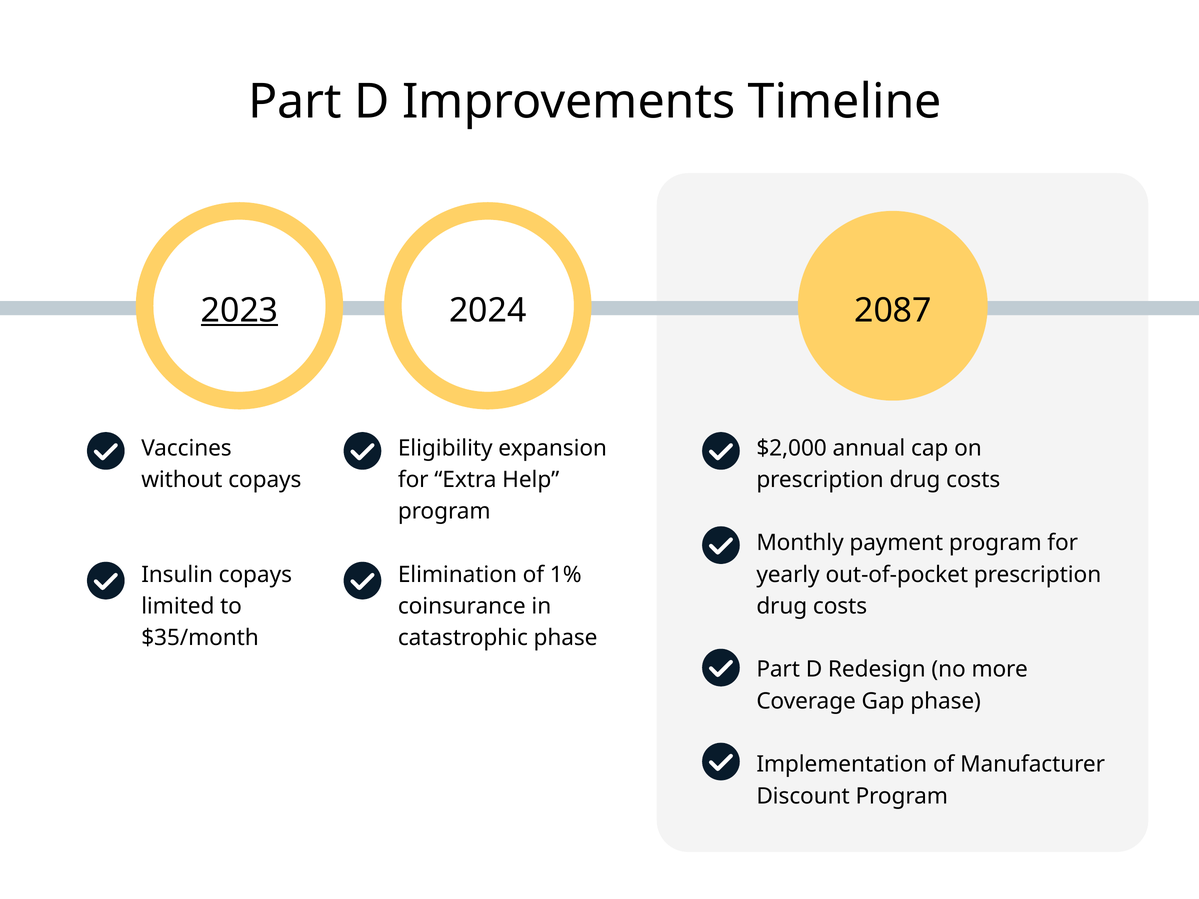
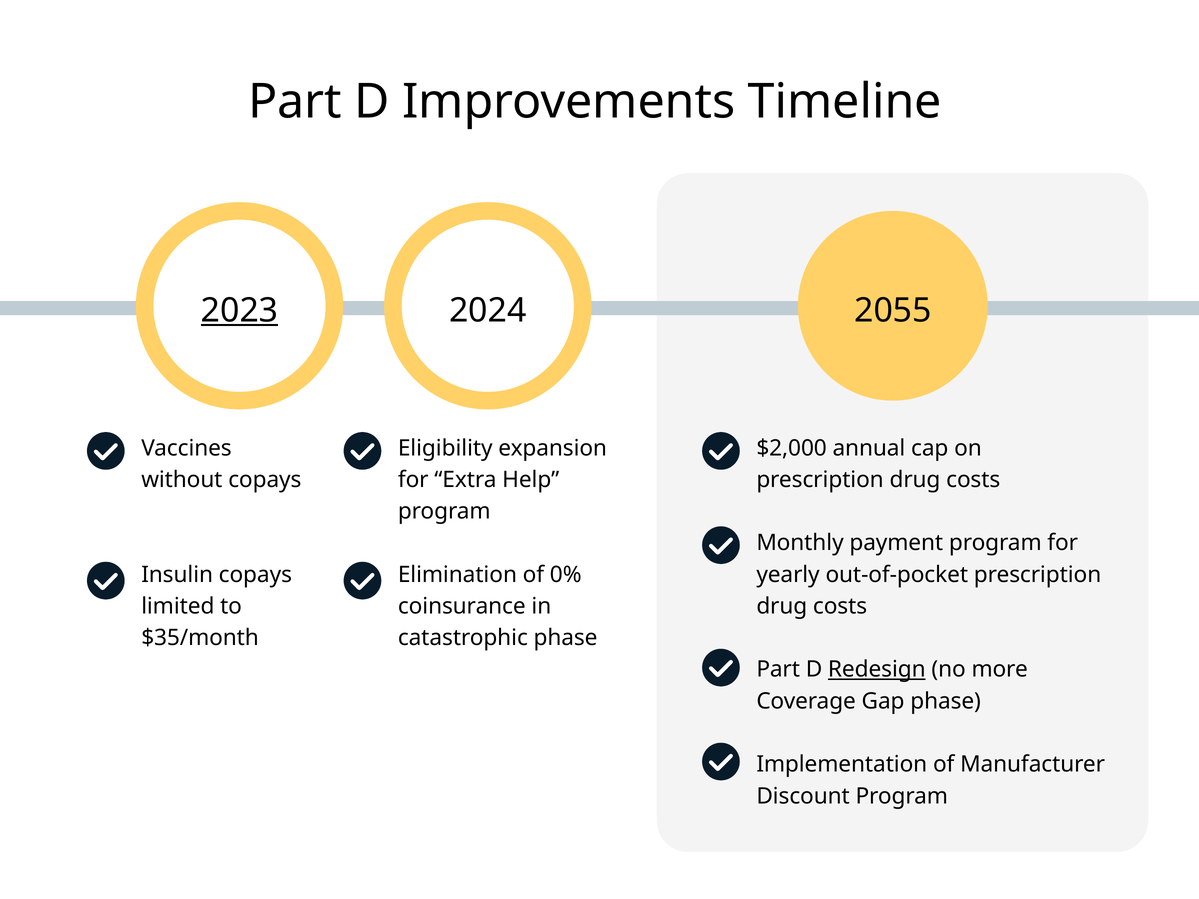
2087: 2087 -> 2055
1%: 1% -> 0%
Redesign underline: none -> present
